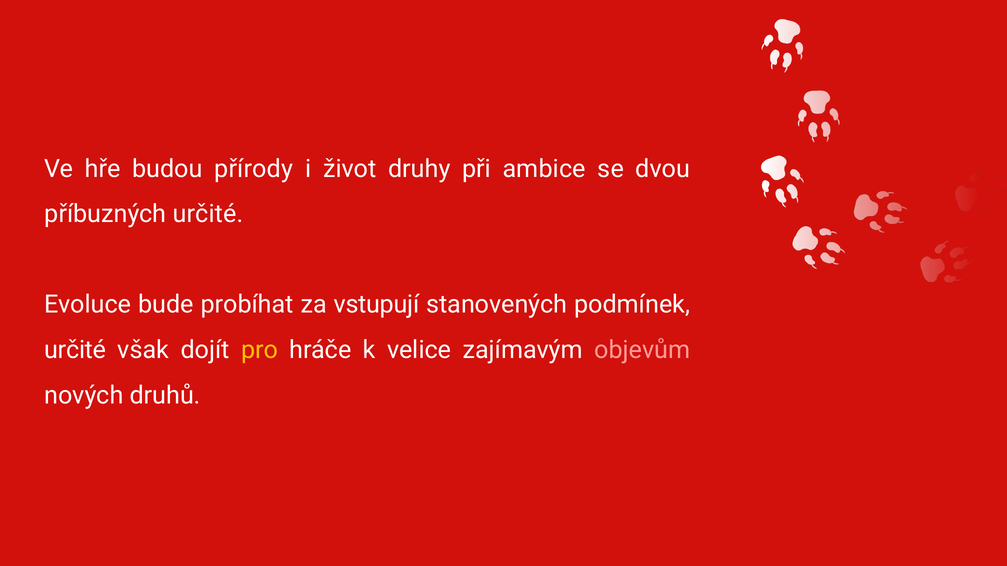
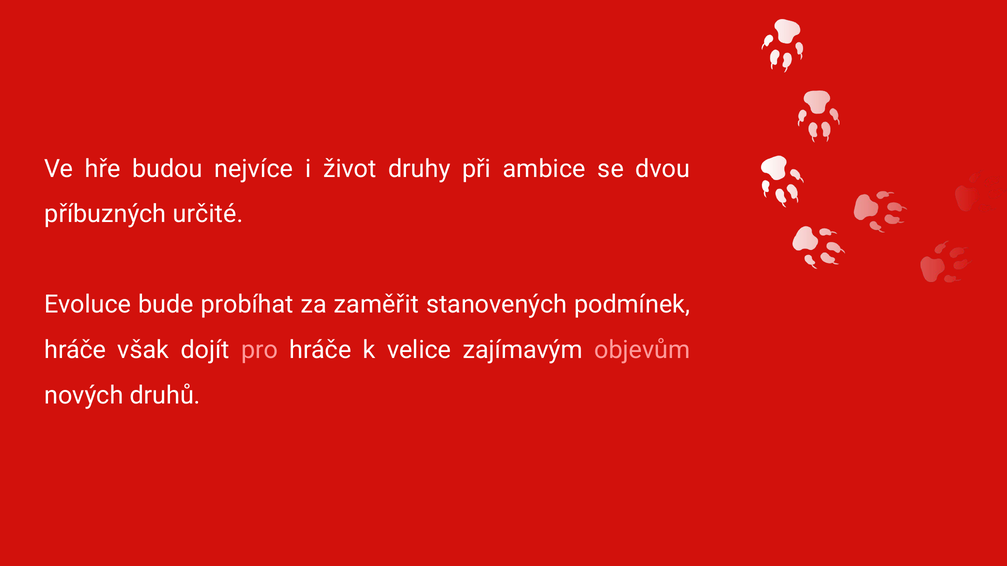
přírody: přírody -> nejvíce
vstupují: vstupují -> zaměřit
určité at (75, 350): určité -> hráče
pro colour: yellow -> pink
